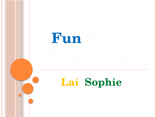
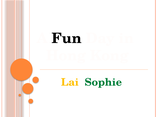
Fun colour: blue -> black
